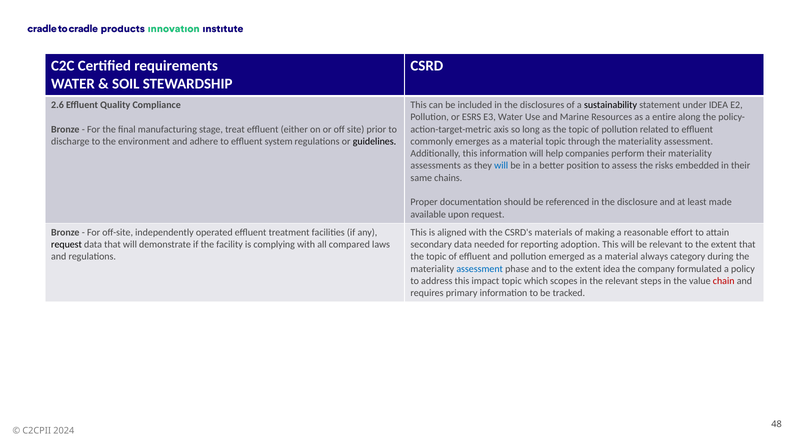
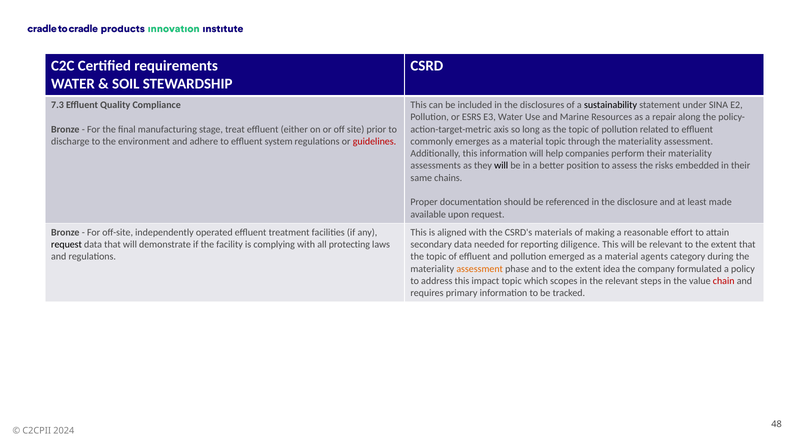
2.6: 2.6 -> 7.3
under IDEA: IDEA -> SINA
entire: entire -> repair
guidelines colour: black -> red
will at (501, 166) colour: blue -> black
compared: compared -> protecting
adoption: adoption -> diligence
always: always -> agents
assessment at (480, 269) colour: blue -> orange
